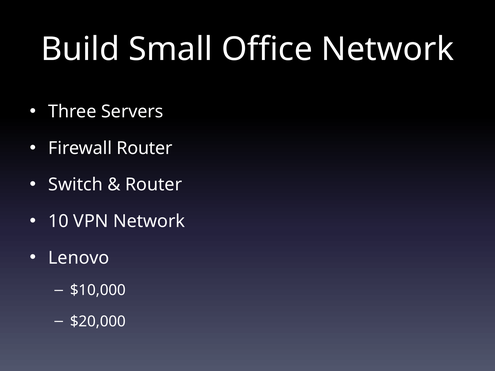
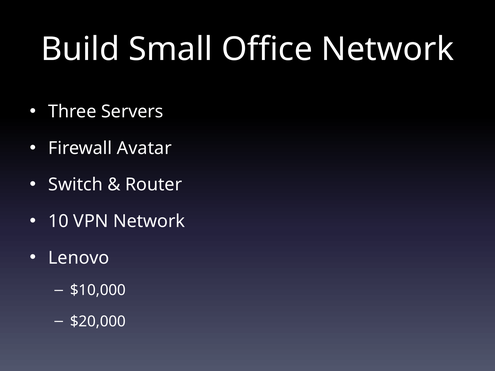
Firewall Router: Router -> Avatar
